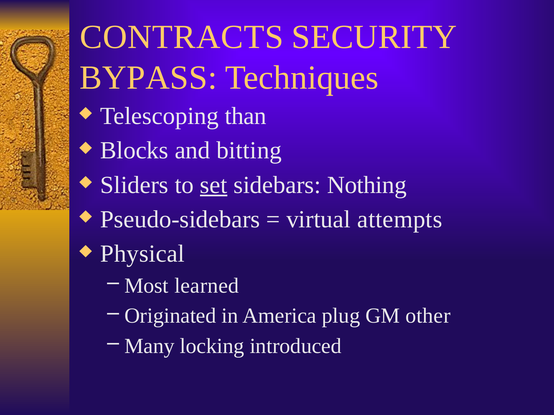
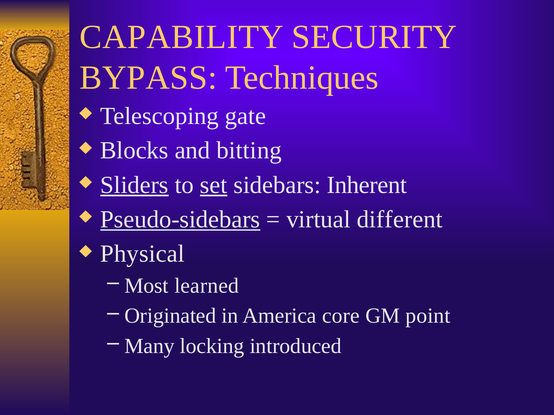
CONTRACTS: CONTRACTS -> CAPABILITY
than: than -> gate
Sliders underline: none -> present
Nothing: Nothing -> Inherent
Pseudo-sidebars underline: none -> present
attempts: attempts -> different
plug: plug -> core
other: other -> point
